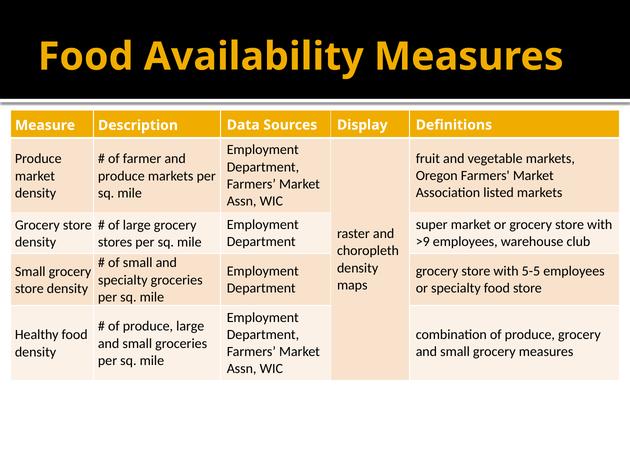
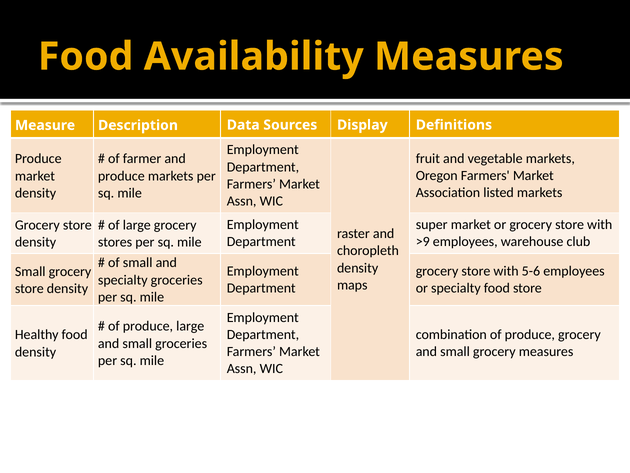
5-5: 5-5 -> 5-6
